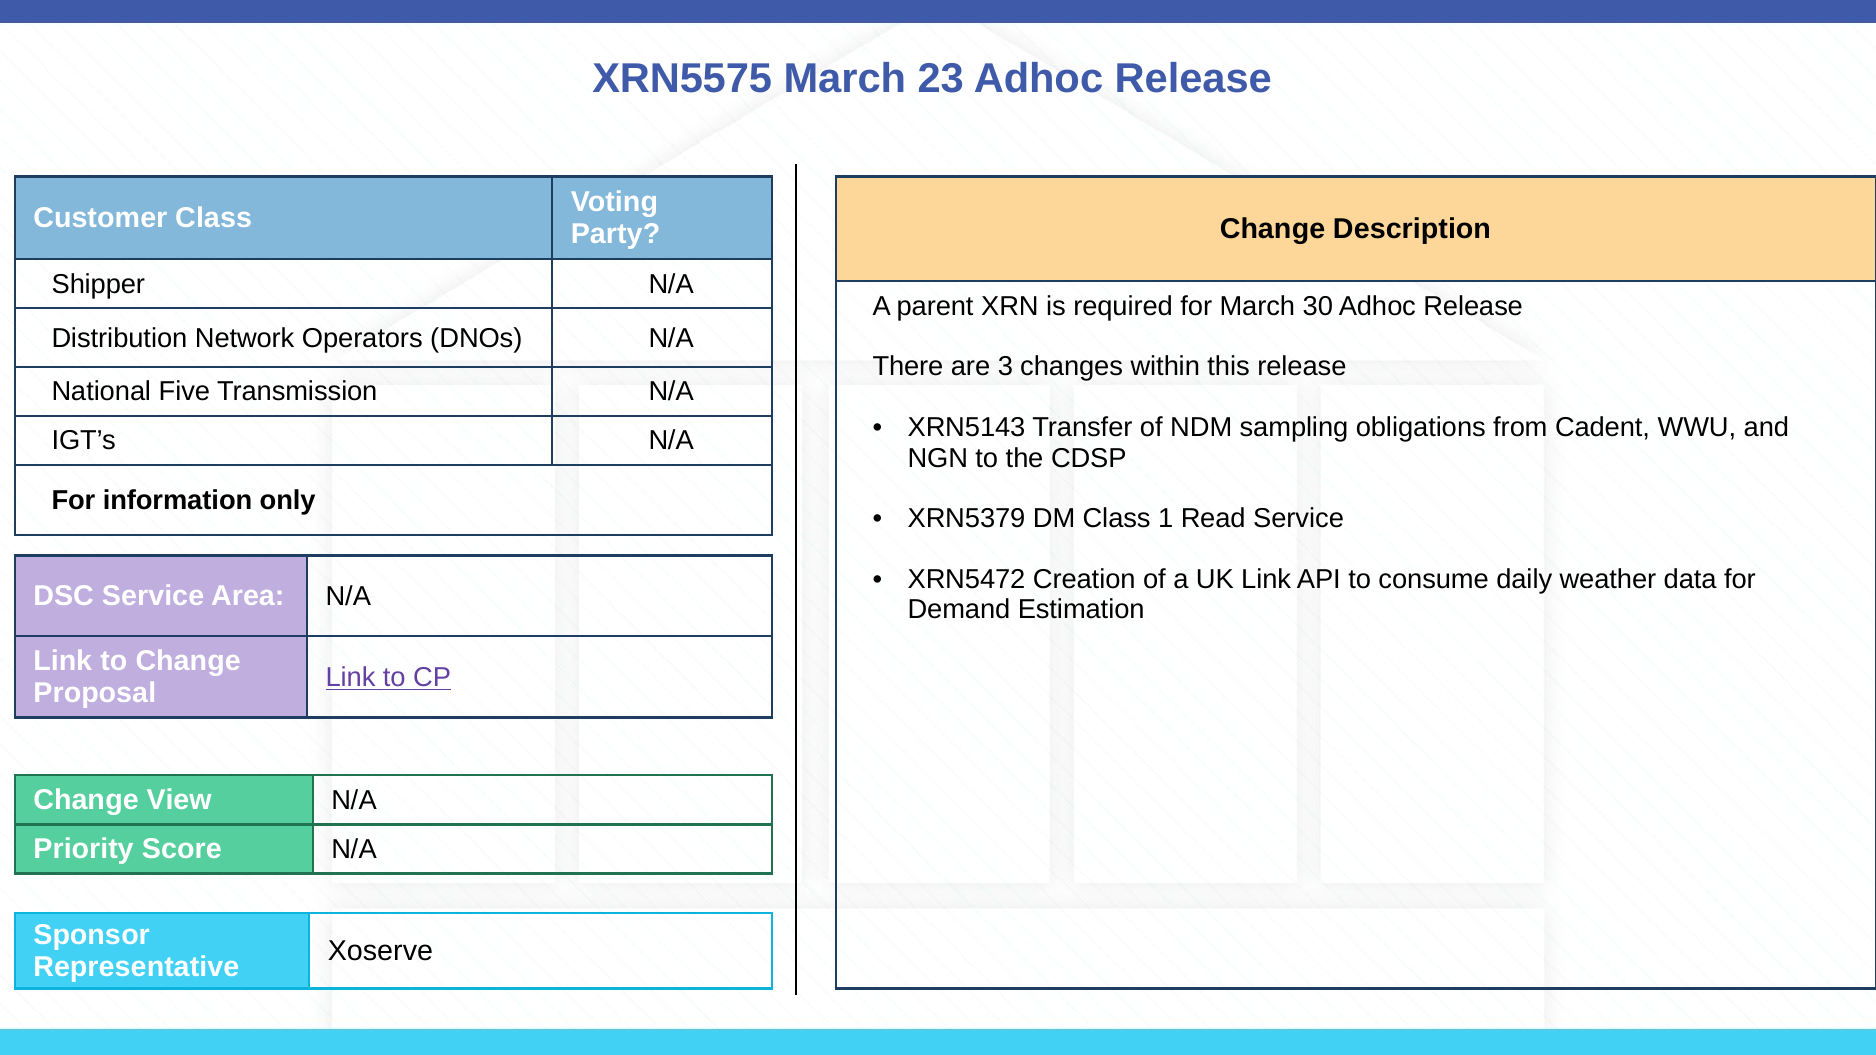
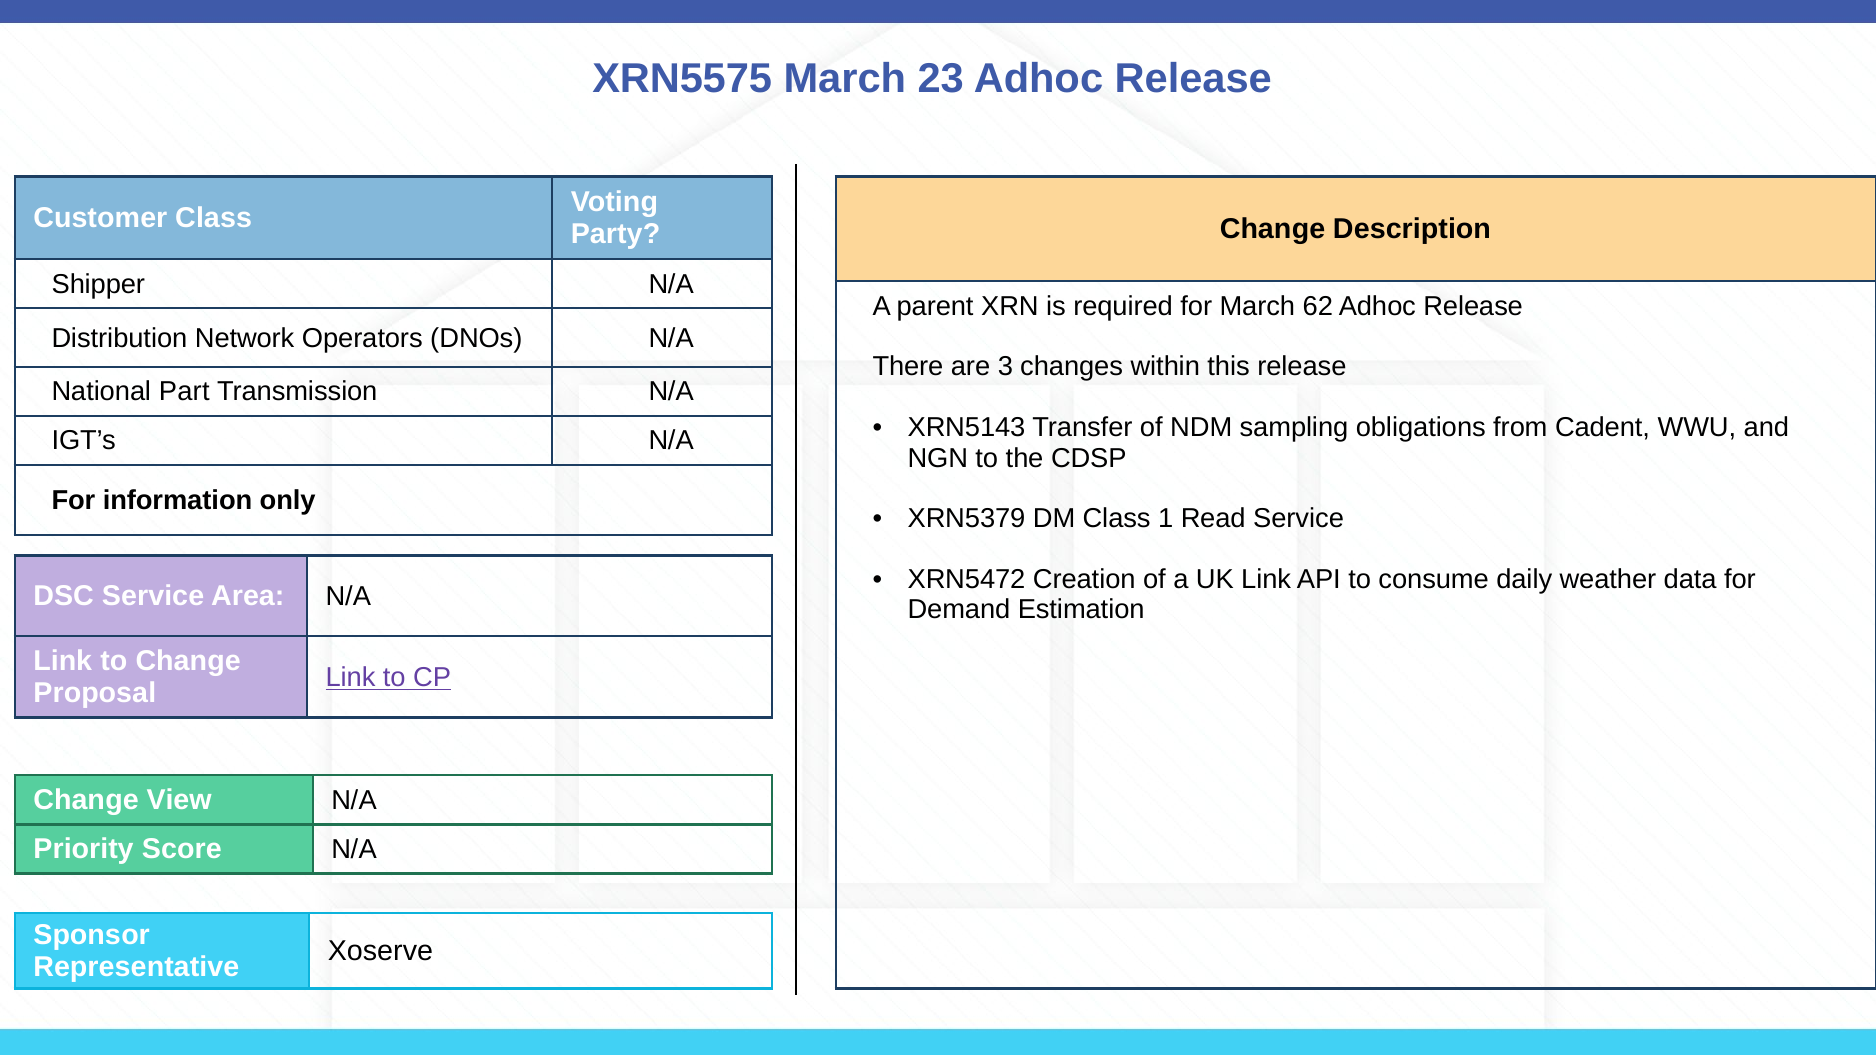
30: 30 -> 62
Five: Five -> Part
